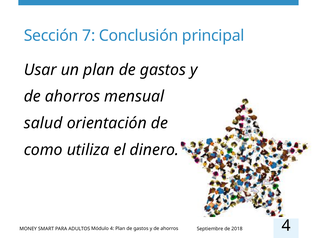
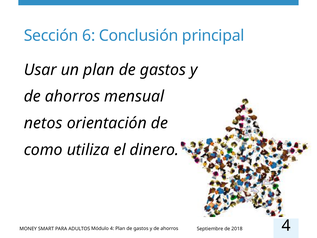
7: 7 -> 6
salud: salud -> netos
